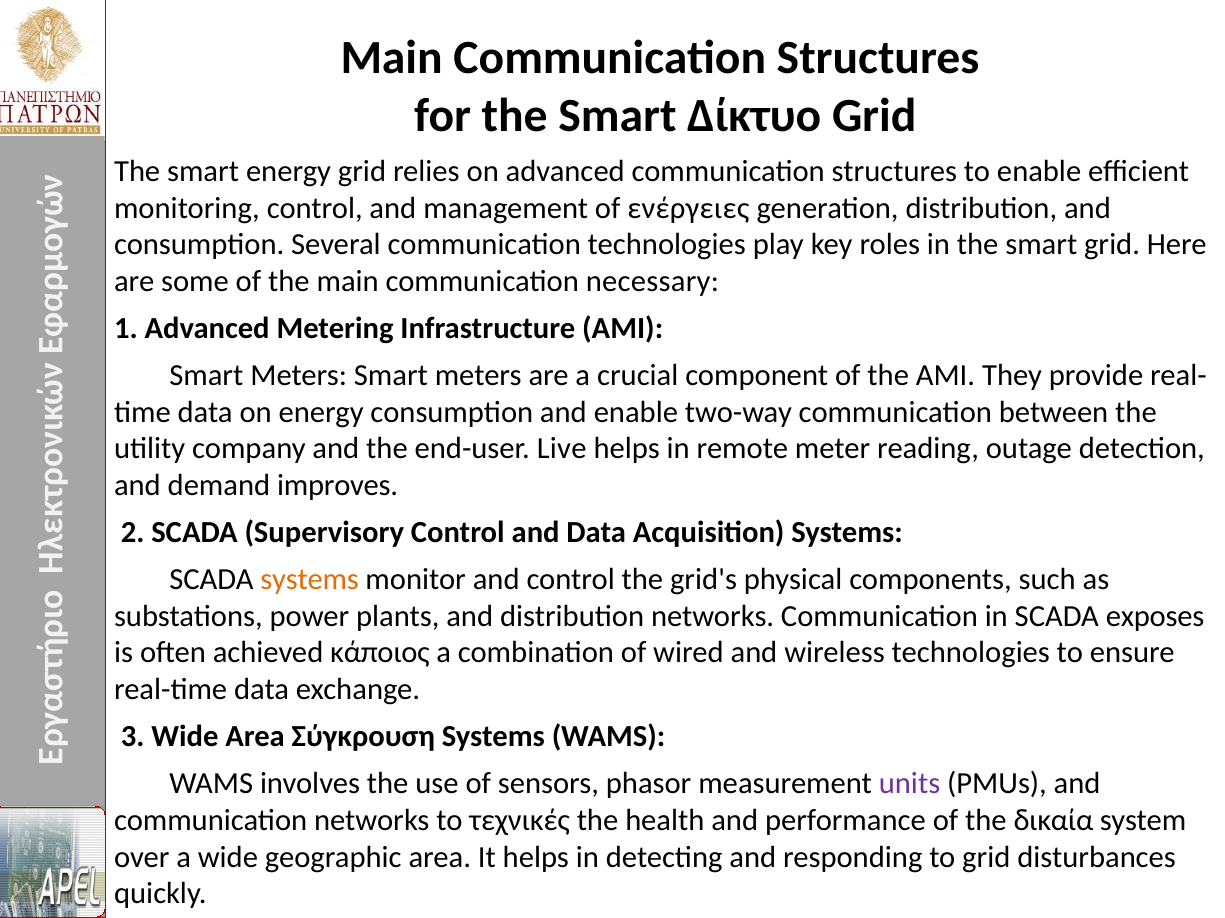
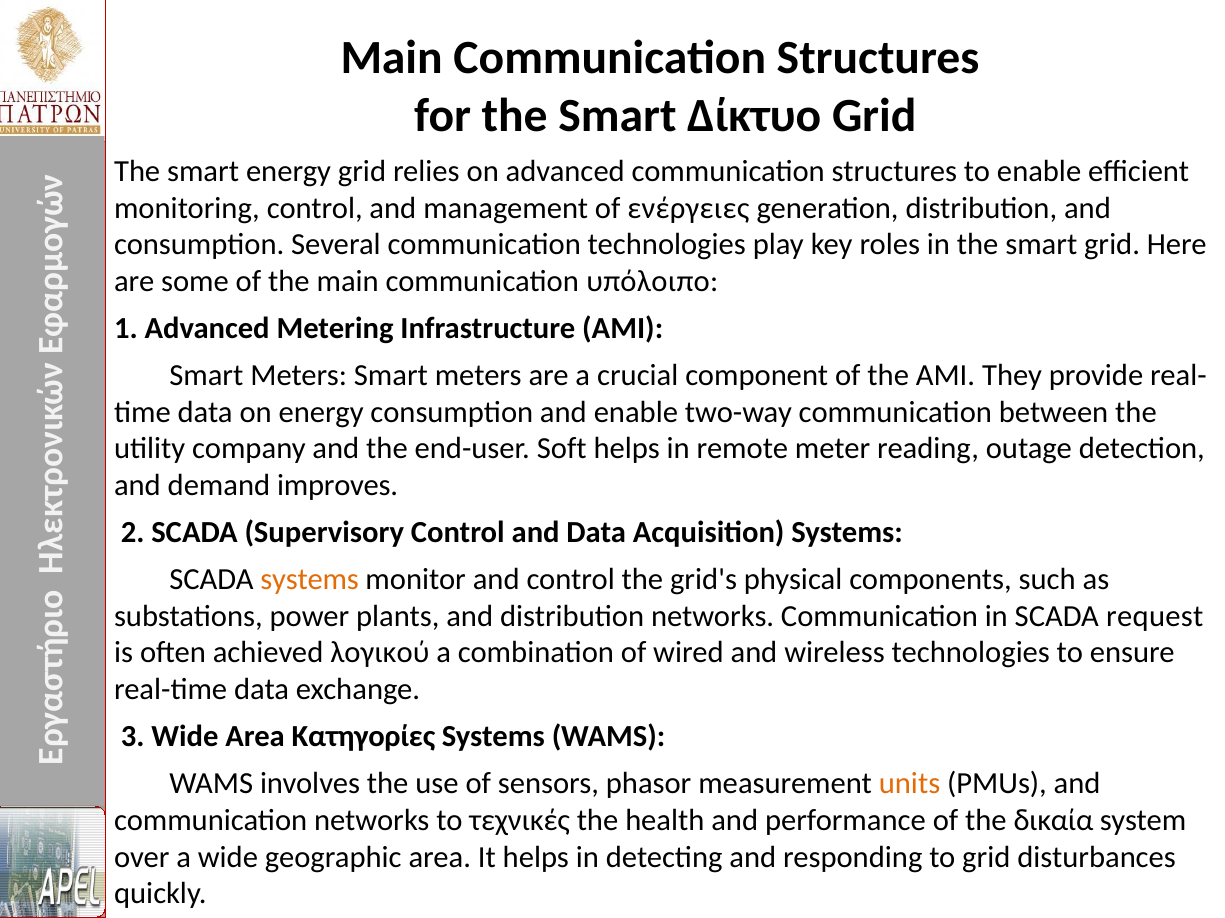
necessary: necessary -> υπόλοιπο
Live: Live -> Soft
exposes: exposes -> request
κάποιος: κάποιος -> λογικού
Σύγκρουση: Σύγκρουση -> Κατηγορίες
units colour: purple -> orange
